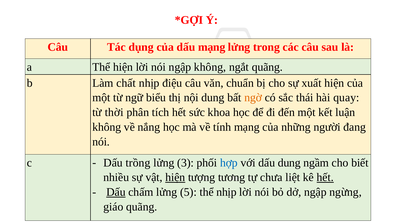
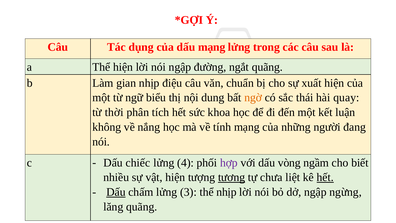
ngập không: không -> đường
chất: chất -> gian
trồng: trồng -> chiếc
3: 3 -> 4
hợp colour: blue -> purple
dấu dung: dung -> vòng
hiện at (175, 177) underline: present -> none
tương underline: none -> present
5: 5 -> 3
giáo: giáo -> lăng
